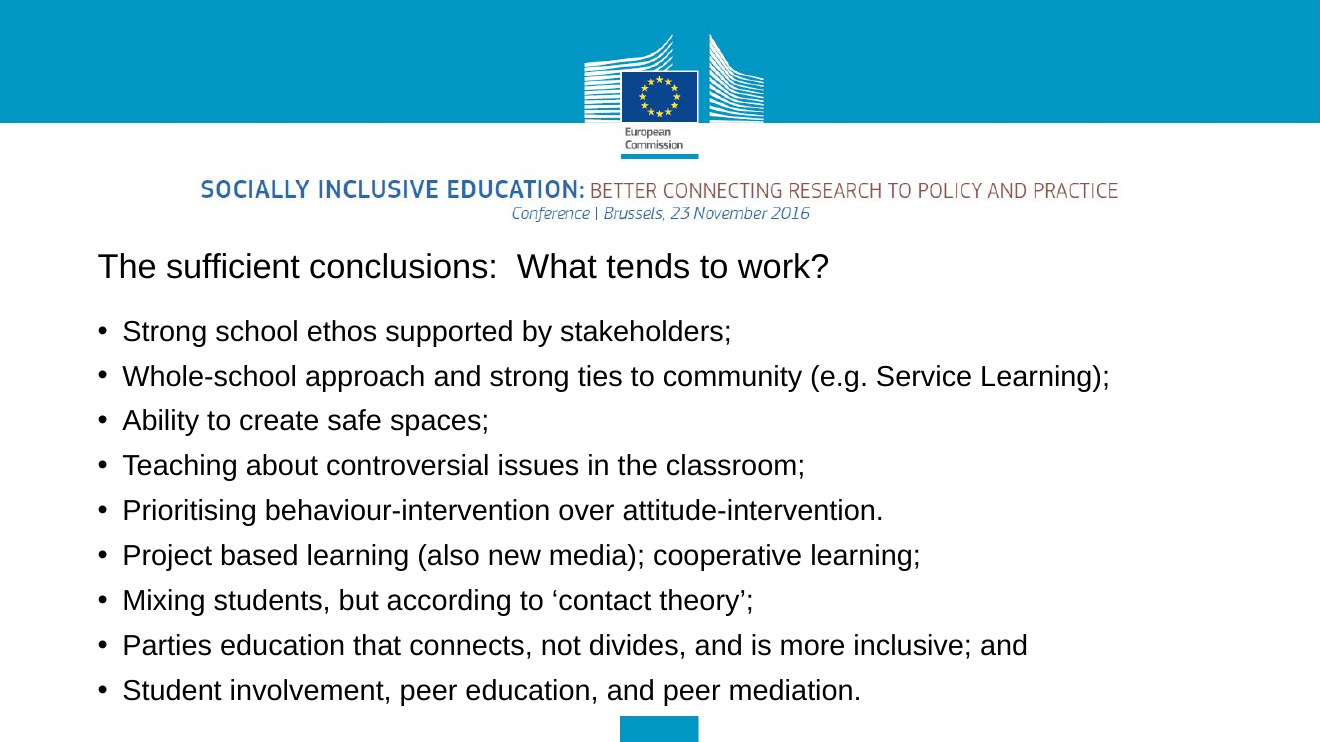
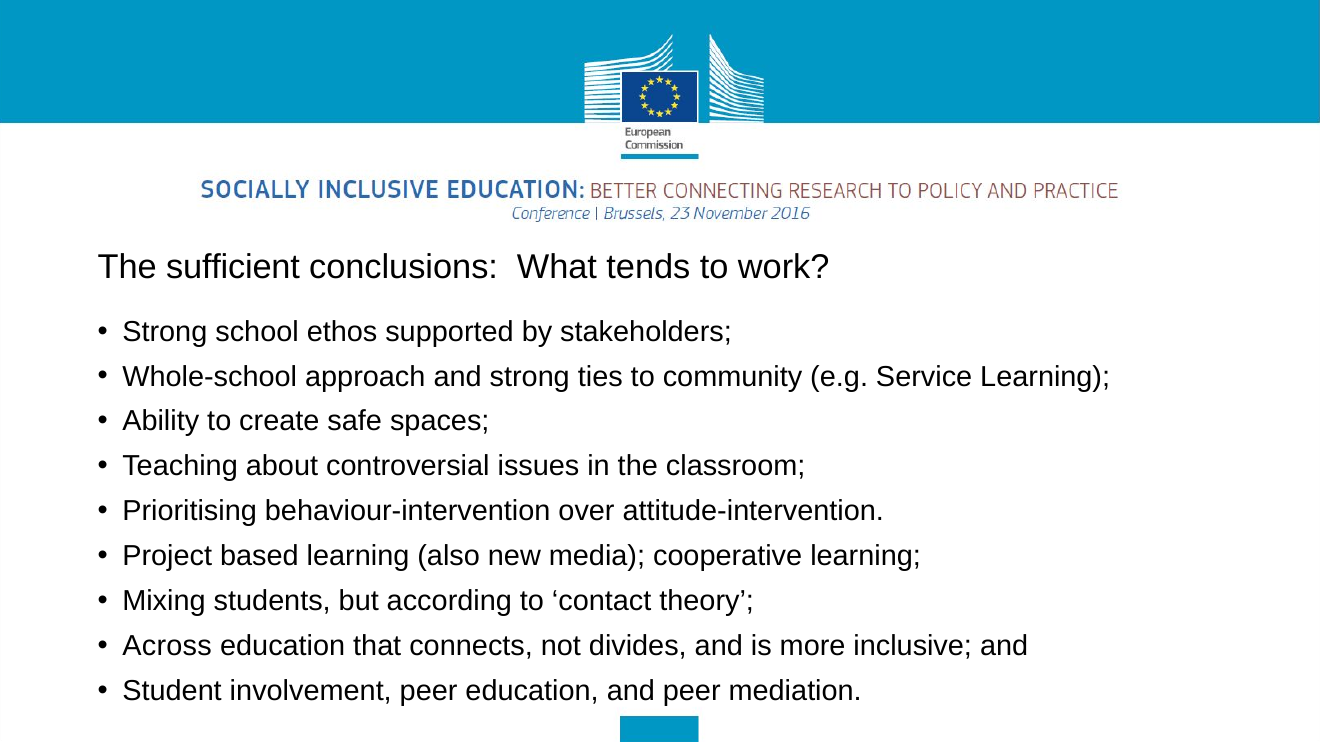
Parties: Parties -> Across
